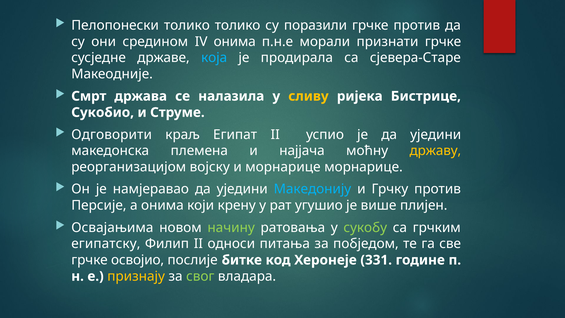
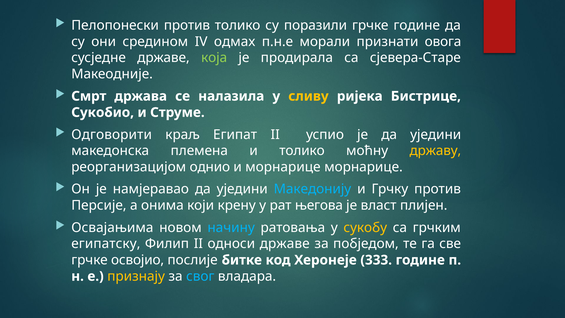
Пелопонески толико: толико -> против
грчке против: против -> године
IV онима: онима -> одмах
признати грчке: грчке -> овога
која colour: light blue -> light green
и најјача: најјача -> толико
војску: војску -> однио
угушио: угушио -> његова
више: више -> власт
начину colour: light green -> light blue
сукобу colour: light green -> yellow
односи питања: питања -> државе
331: 331 -> 333
свог colour: light green -> light blue
